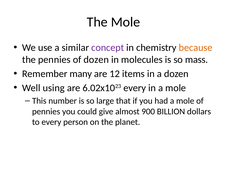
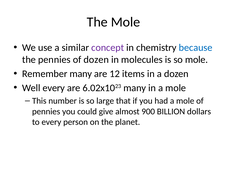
because colour: orange -> blue
so mass: mass -> mole
Well using: using -> every
6.02x1023 every: every -> many
